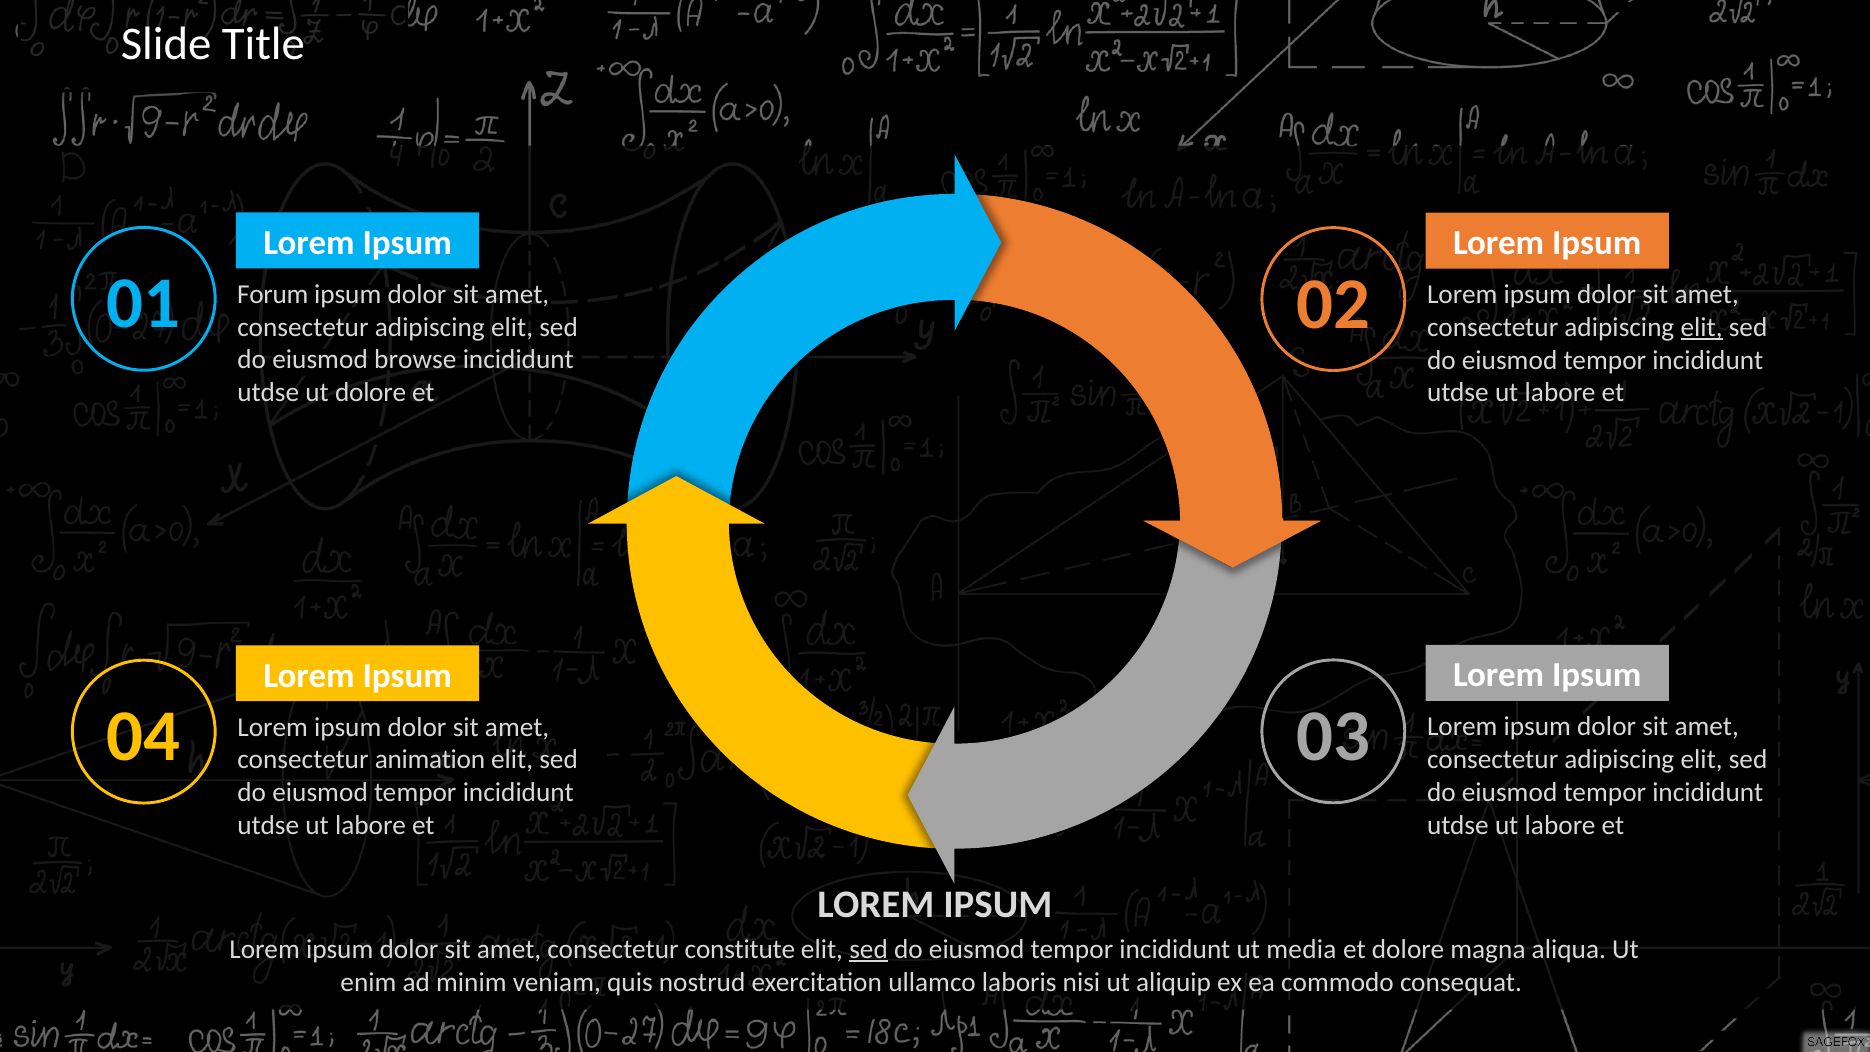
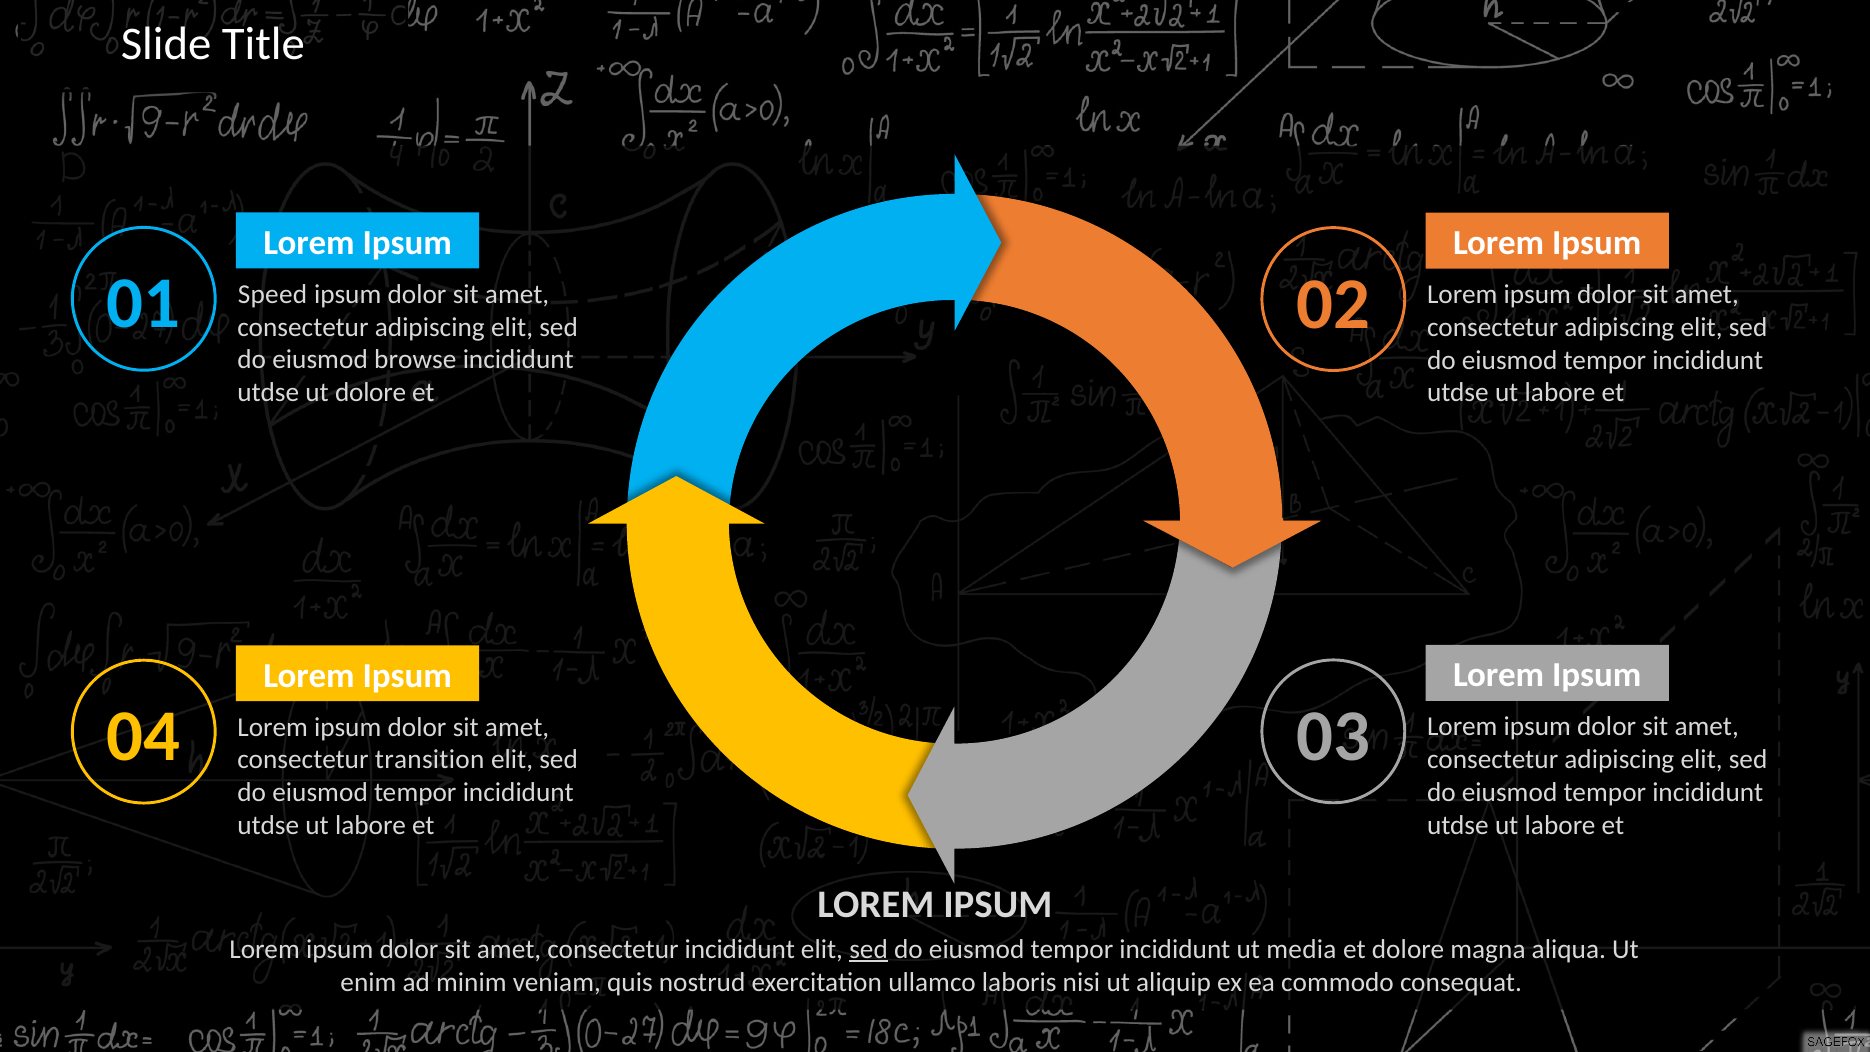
Forum: Forum -> Speed
elit at (1702, 327) underline: present -> none
animation: animation -> transition
consectetur constitute: constitute -> incididunt
